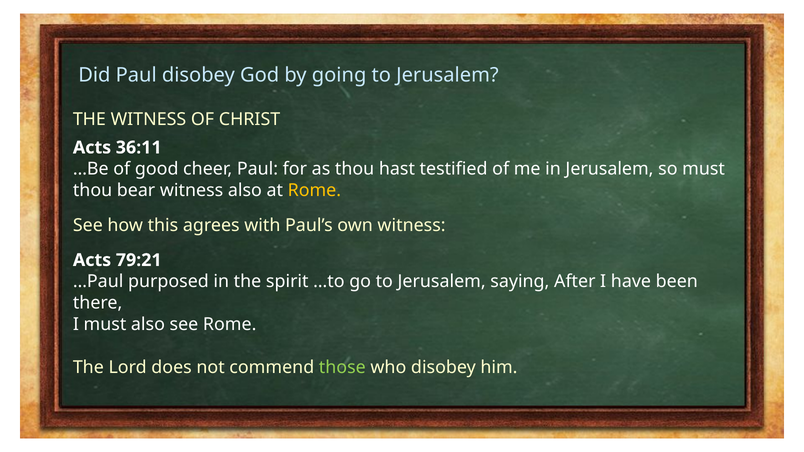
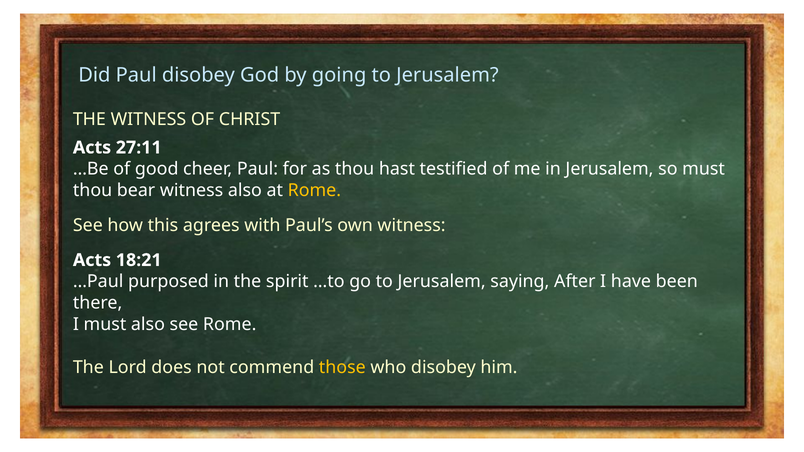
36:11: 36:11 -> 27:11
79:21: 79:21 -> 18:21
those colour: light green -> yellow
